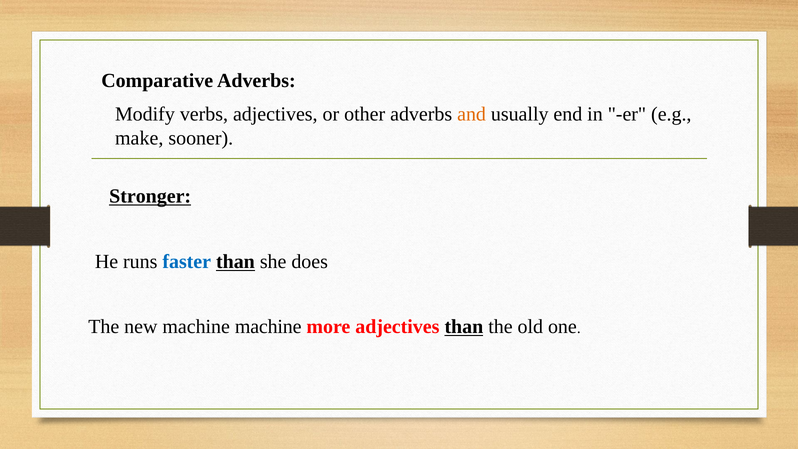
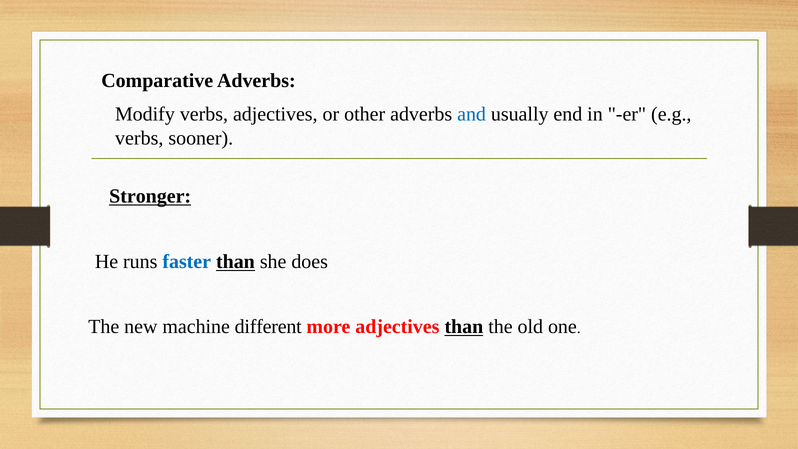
and colour: orange -> blue
make at (139, 138): make -> verbs
machine machine: machine -> different
